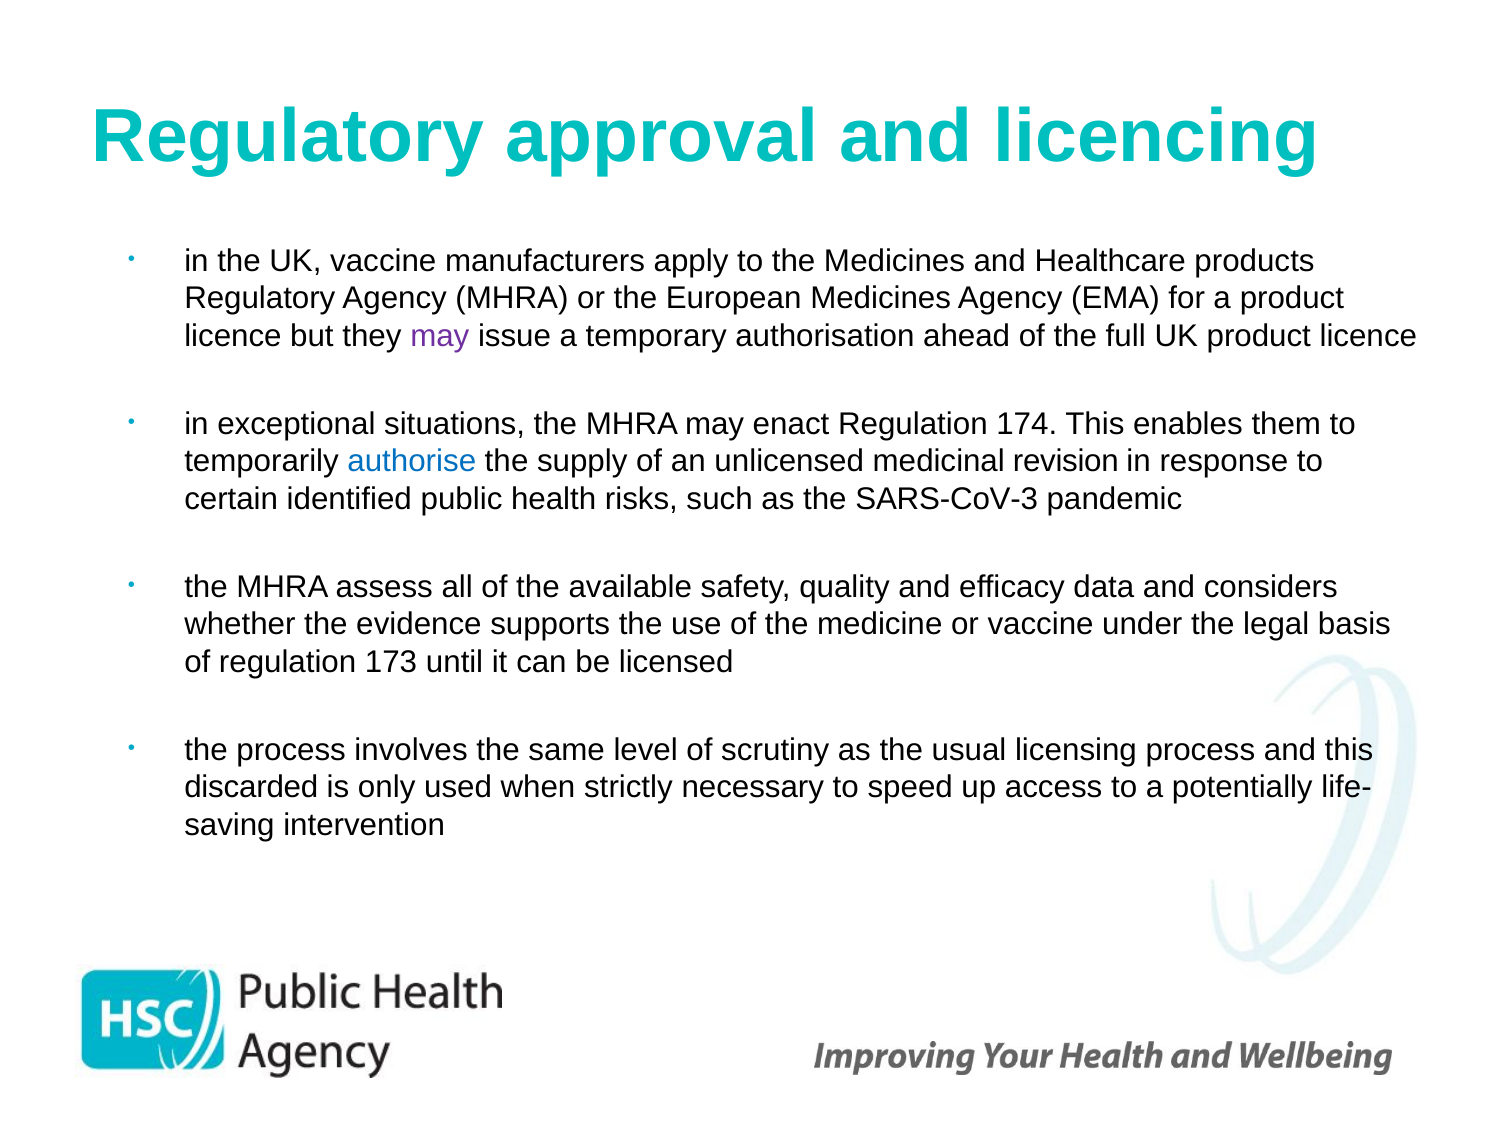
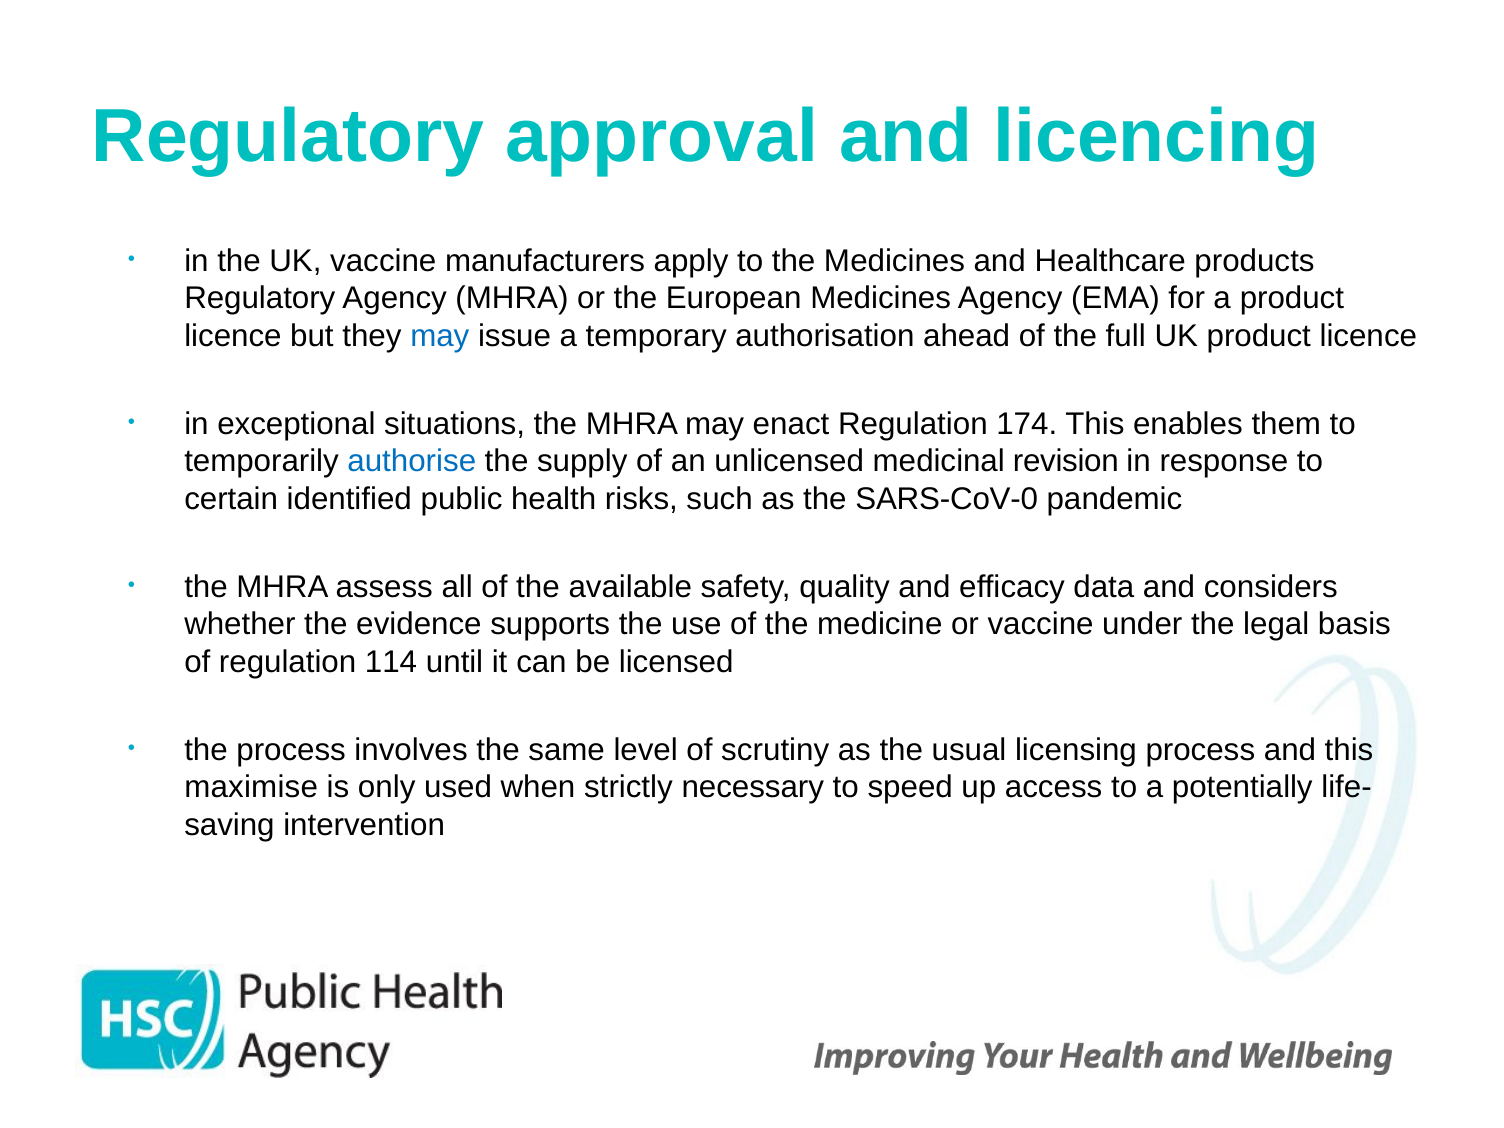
may at (440, 336) colour: purple -> blue
SARS-CoV-3: SARS-CoV-3 -> SARS-CoV-0
173: 173 -> 114
discarded: discarded -> maximise
